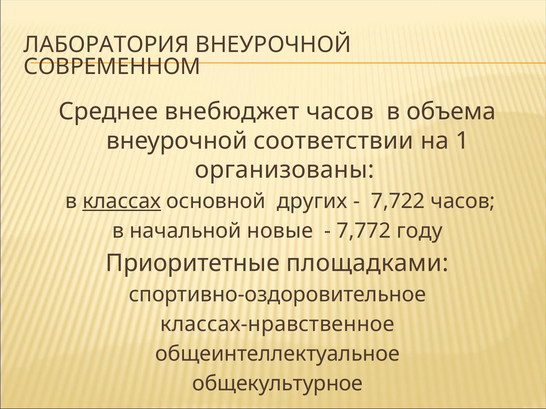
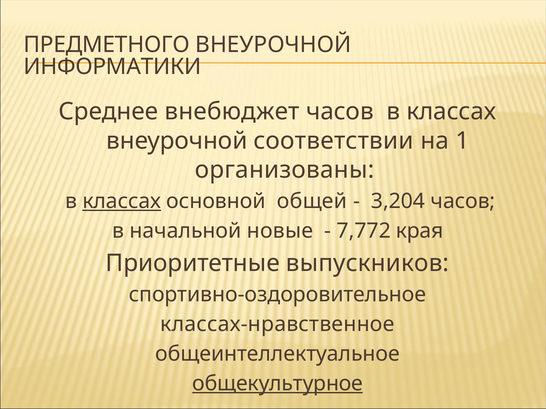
ЛАБОРАТОРИЯ: ЛАБОРАТОРИЯ -> ПРЕДМЕТНОГО
СОВРЕМЕННОМ: СОВРЕМЕННОМ -> ИНФОРМАТИКИ
часов в объема: объема -> классах
других: других -> общей
7,722: 7,722 -> 3,204
году: году -> края
площадками: площадками -> выпускников
общекультурное underline: none -> present
